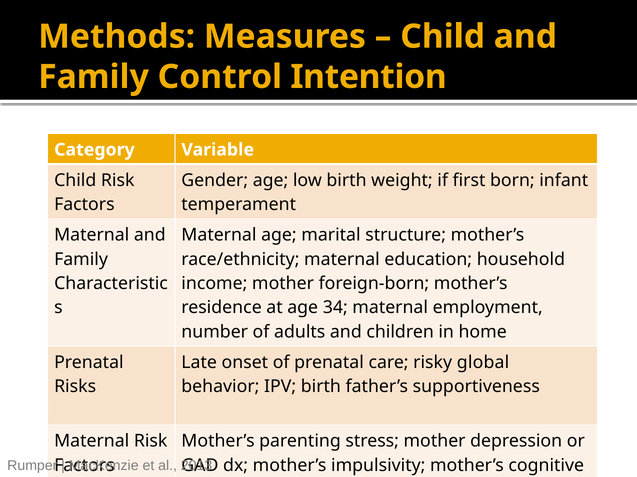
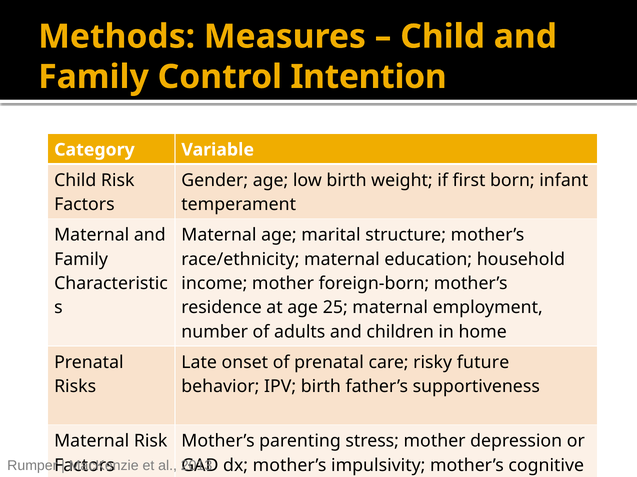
34: 34 -> 25
global: global -> future
